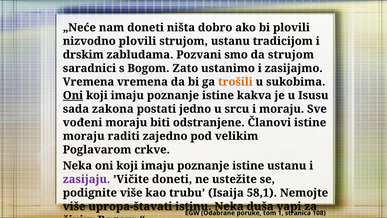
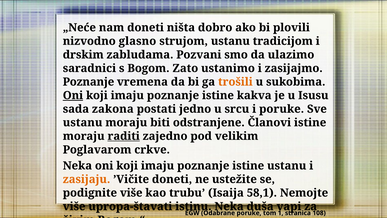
nizvodno plovili: plovili -> glasno
da strujom: strujom -> ulazimo
Vremena at (88, 82): Vremena -> Poznanje
i moraju: moraju -> poruke
vođeni at (83, 122): vođeni -> ustanu
raditi underline: none -> present
zasijaju colour: purple -> orange
